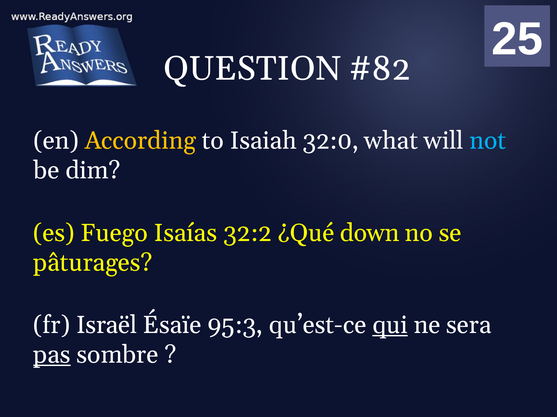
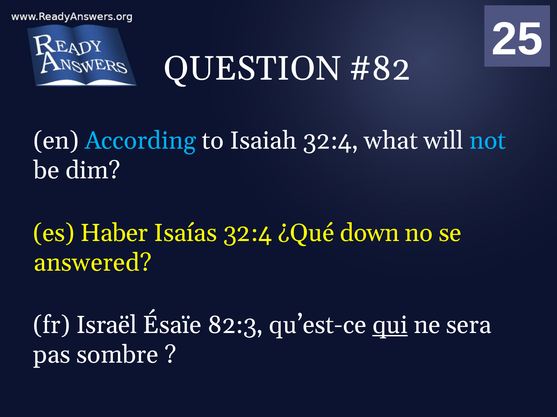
According colour: yellow -> light blue
Isaiah 32:0: 32:0 -> 32:4
Fuego: Fuego -> Haber
Isaías 32:2: 32:2 -> 32:4
pâturages: pâturages -> answered
95:3: 95:3 -> 82:3
pas underline: present -> none
